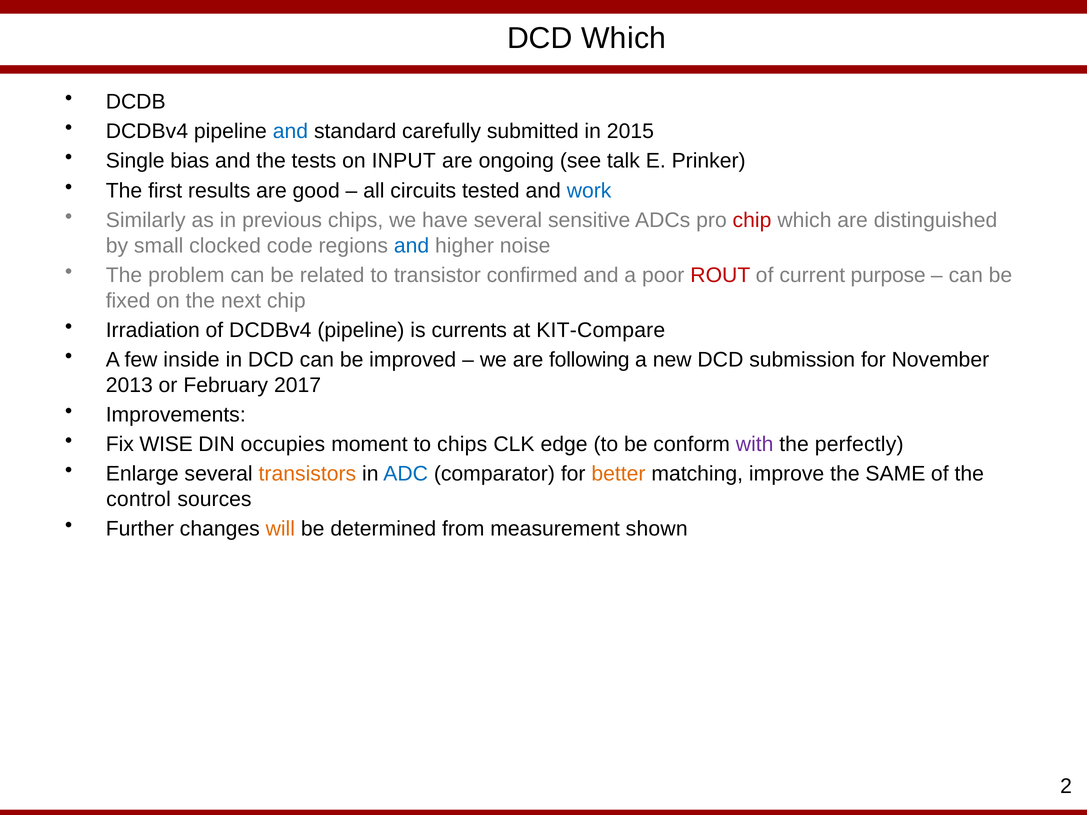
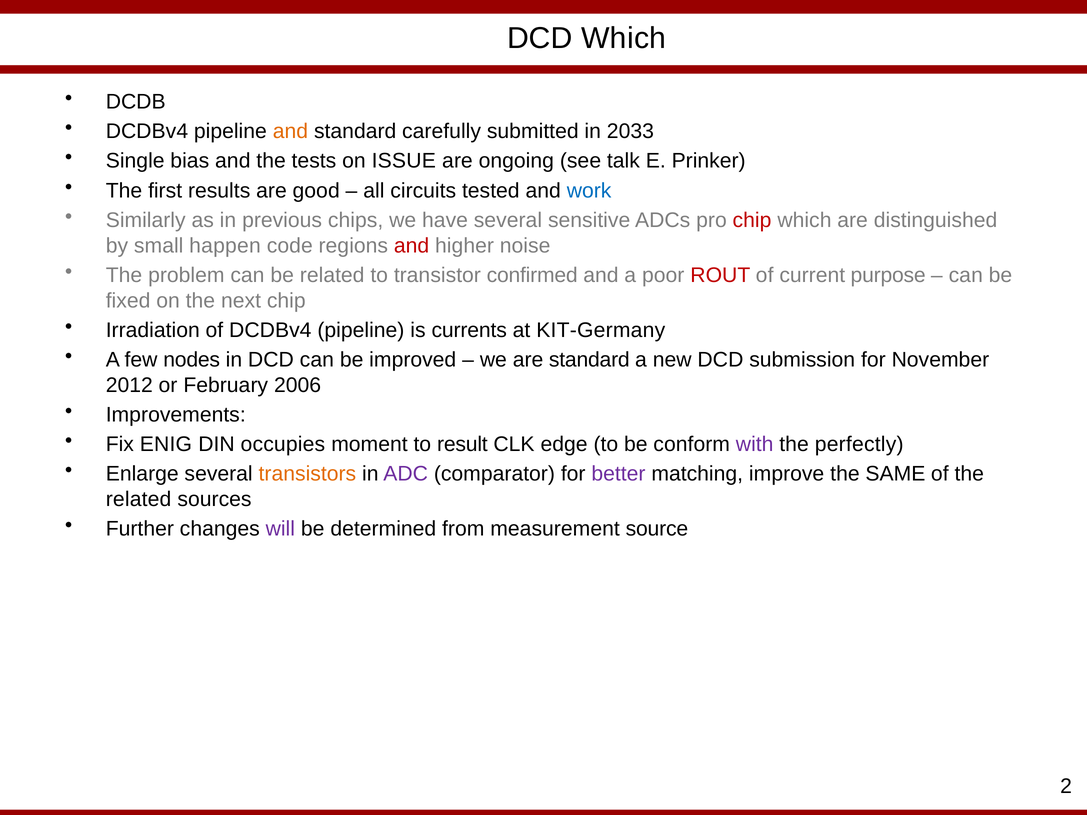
and at (290, 131) colour: blue -> orange
2015: 2015 -> 2033
INPUT: INPUT -> ISSUE
clocked: clocked -> happen
and at (412, 246) colour: blue -> red
KIT-Compare: KIT-Compare -> KIT-Germany
inside: inside -> nodes
are following: following -> standard
2013: 2013 -> 2012
2017: 2017 -> 2006
WISE: WISE -> ENIG
to chips: chips -> result
ADC colour: blue -> purple
better colour: orange -> purple
control at (139, 499): control -> related
will colour: orange -> purple
shown: shown -> source
